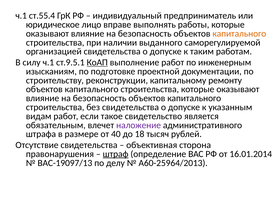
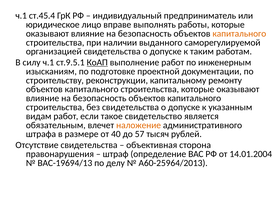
ст.55.4: ст.55.4 -> ст.45.4
наложение colour: purple -> orange
18: 18 -> 57
штраф underline: present -> none
16.01.2014: 16.01.2014 -> 14.01.2004
ВАС-19097/13: ВАС-19097/13 -> ВАС-19694/13
